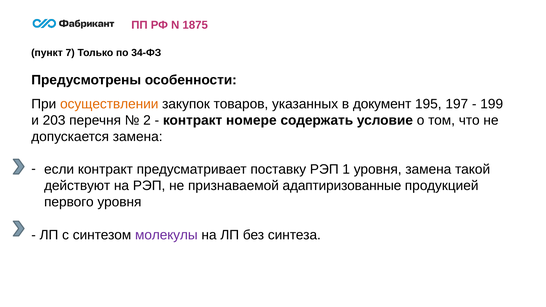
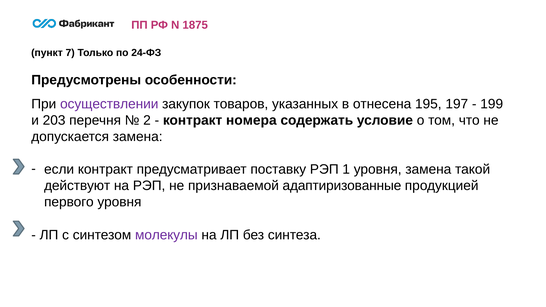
34-ФЗ: 34-ФЗ -> 24-ФЗ
осуществлении colour: orange -> purple
документ: документ -> отнесена
номере: номере -> номера
